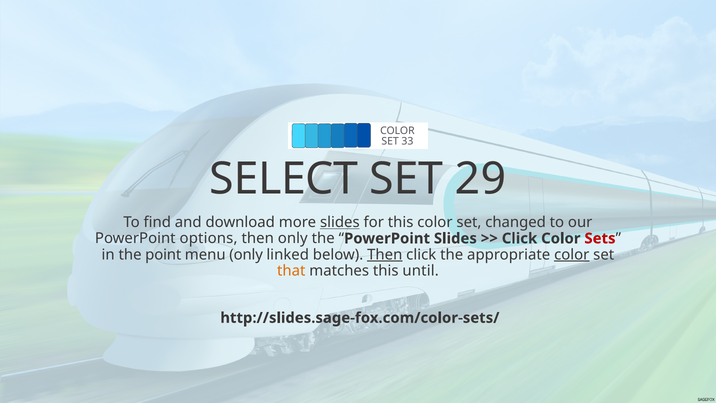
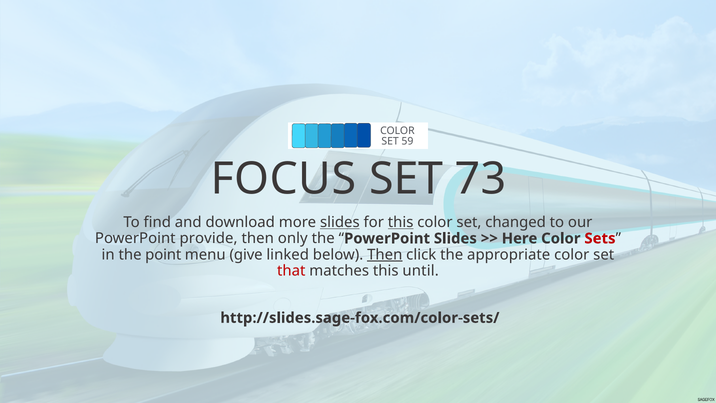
33: 33 -> 59
SELECT: SELECT -> FOCUS
29: 29 -> 73
this at (401, 222) underline: none -> present
options: options -> provide
Click at (519, 238): Click -> Here
menu only: only -> give
color at (572, 254) underline: present -> none
that colour: orange -> red
